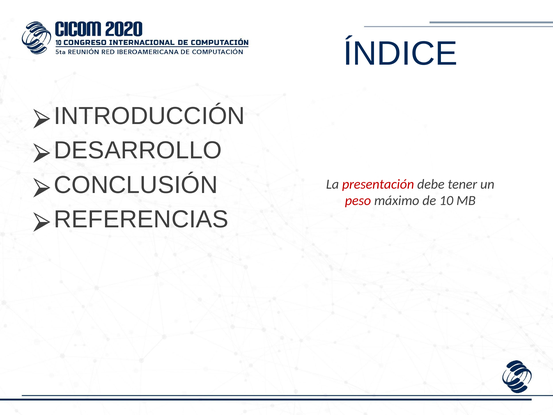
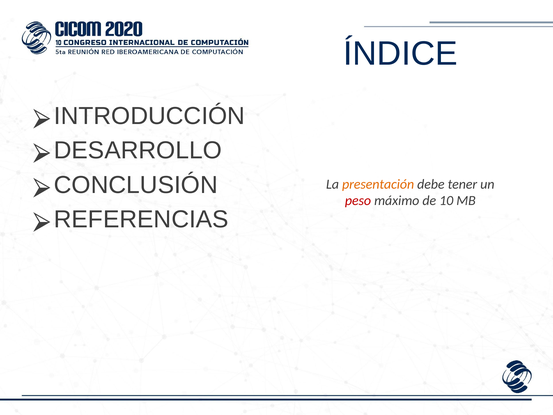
presentación colour: red -> orange
